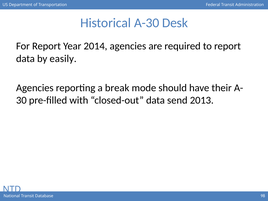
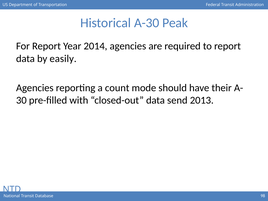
Desk: Desk -> Peak
break: break -> count
